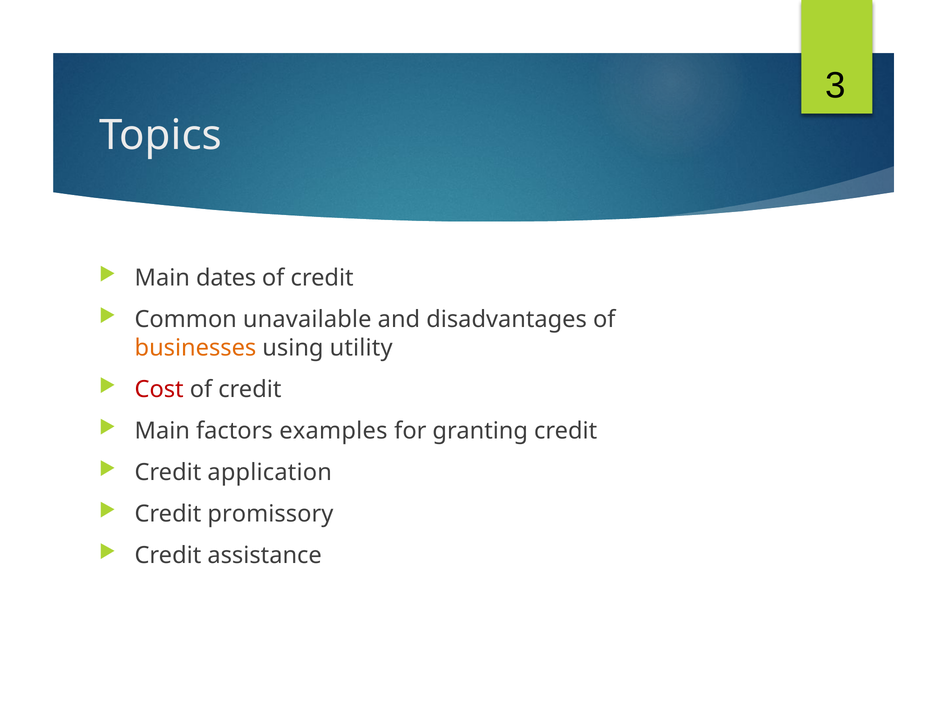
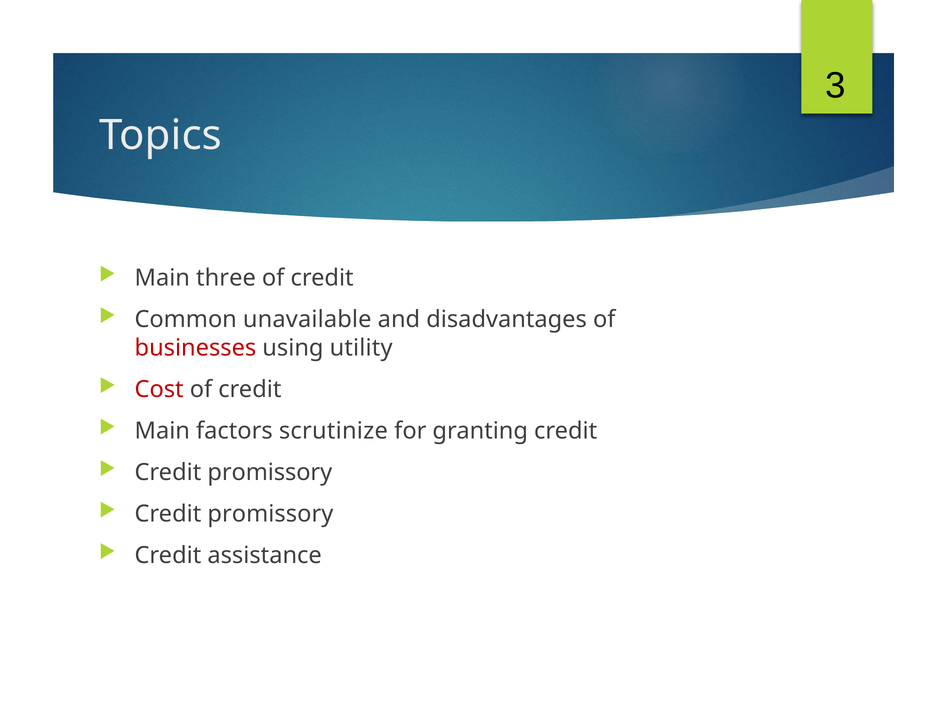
dates: dates -> three
businesses colour: orange -> red
examples: examples -> scrutinize
application at (270, 473): application -> promissory
